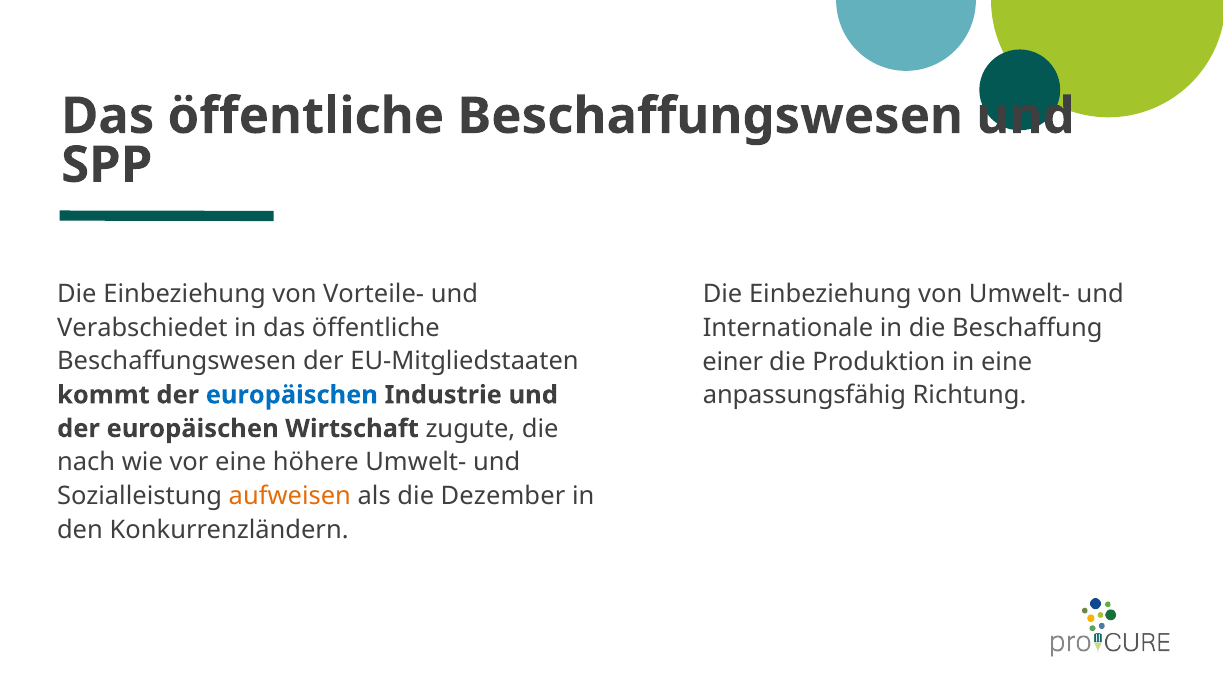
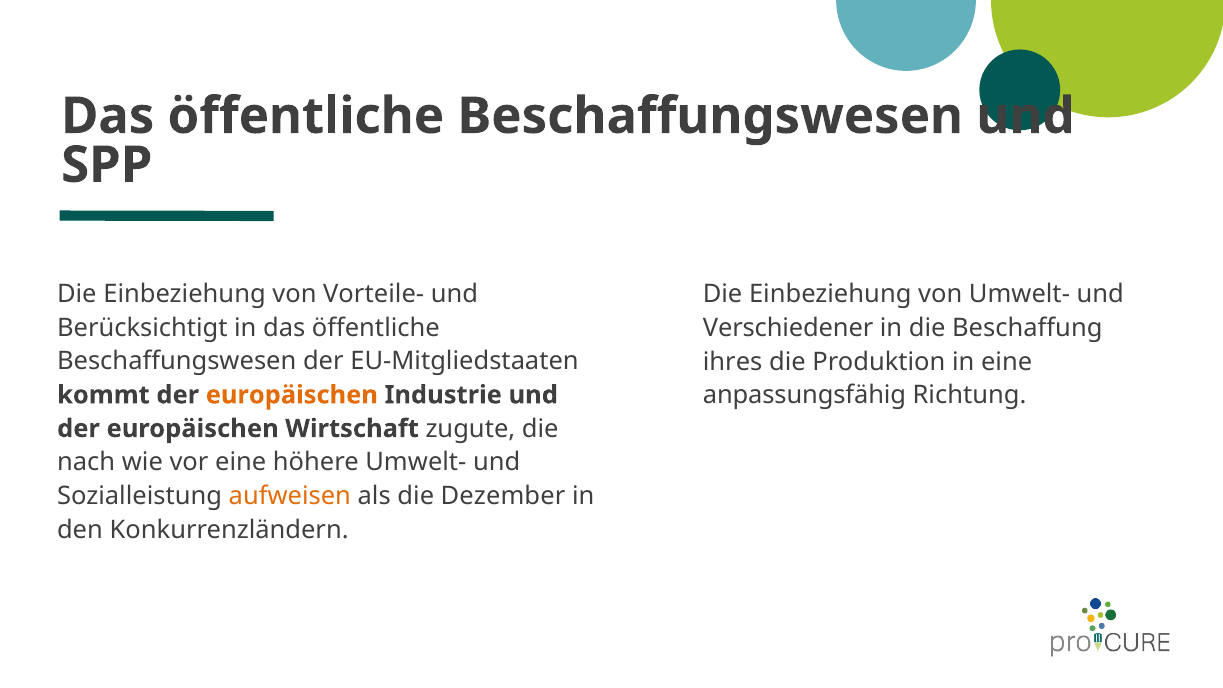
Verabschiedet: Verabschiedet -> Berücksichtigt
Internationale: Internationale -> Verschiedener
einer: einer -> ihres
europäischen at (292, 395) colour: blue -> orange
